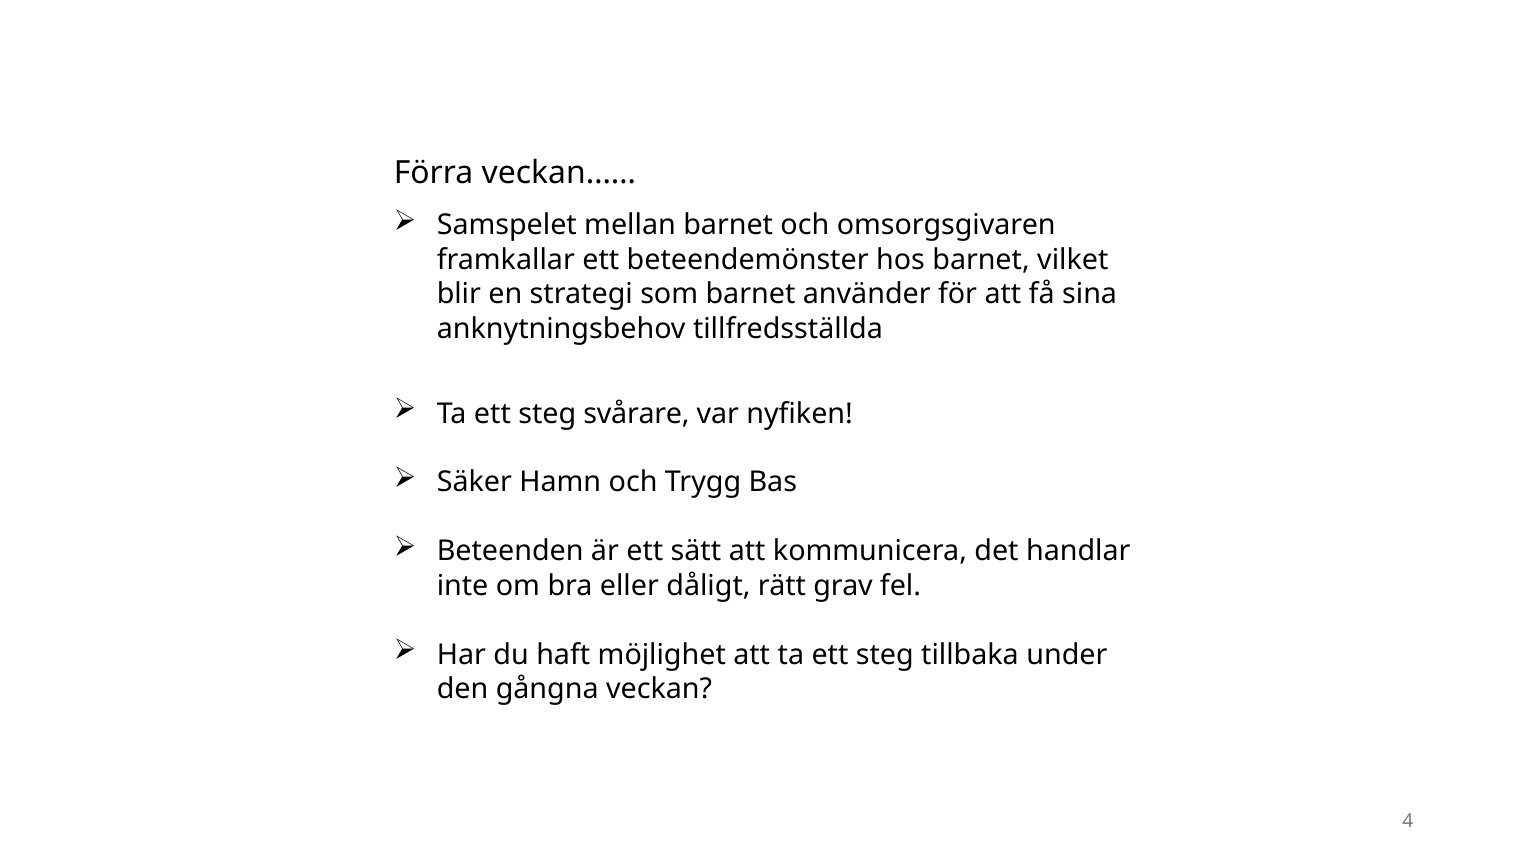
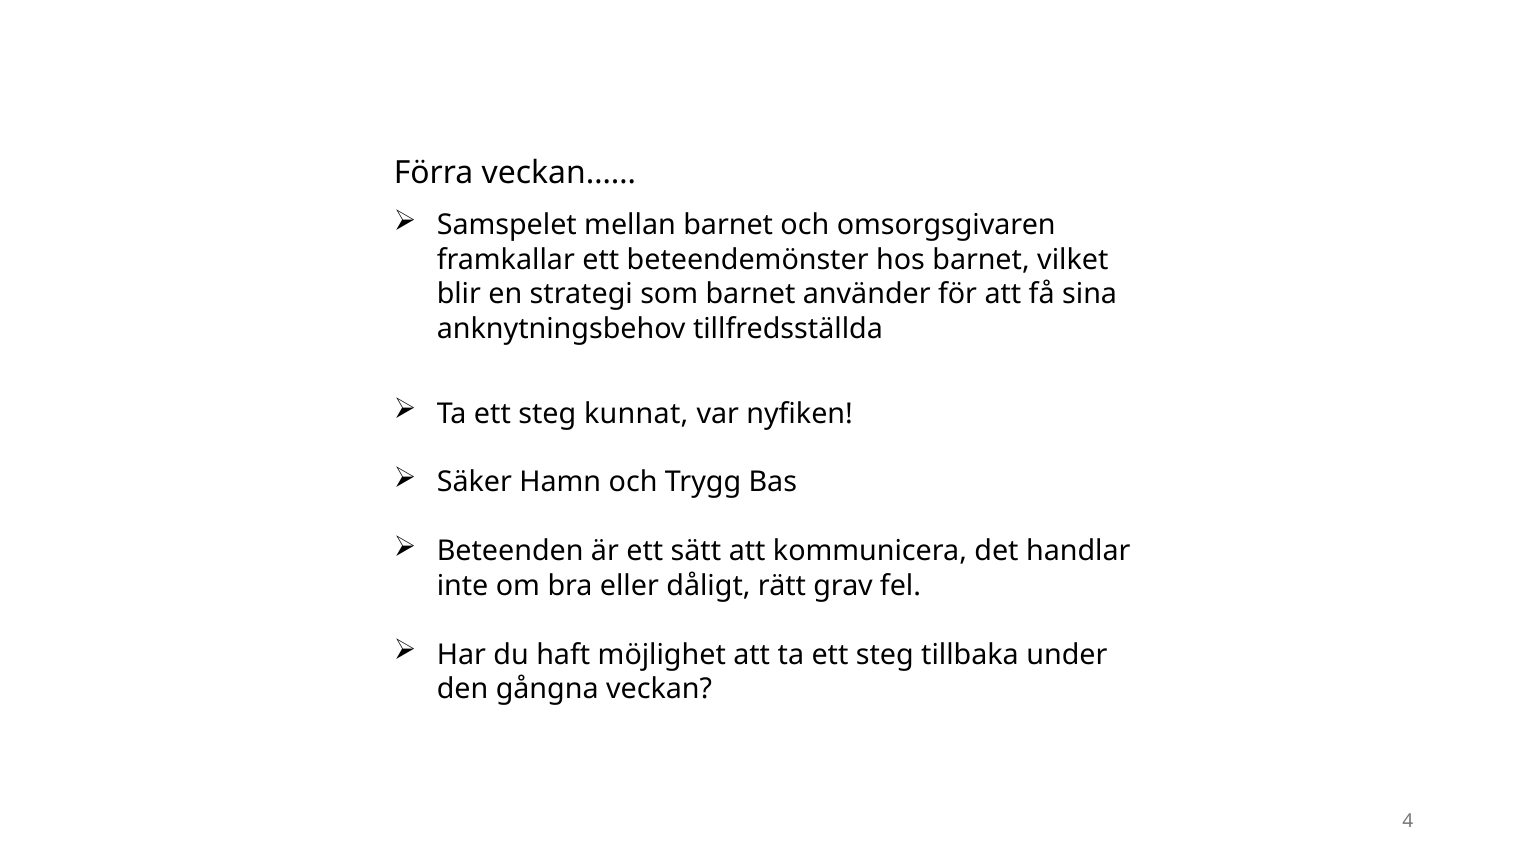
svårare: svårare -> kunnat
